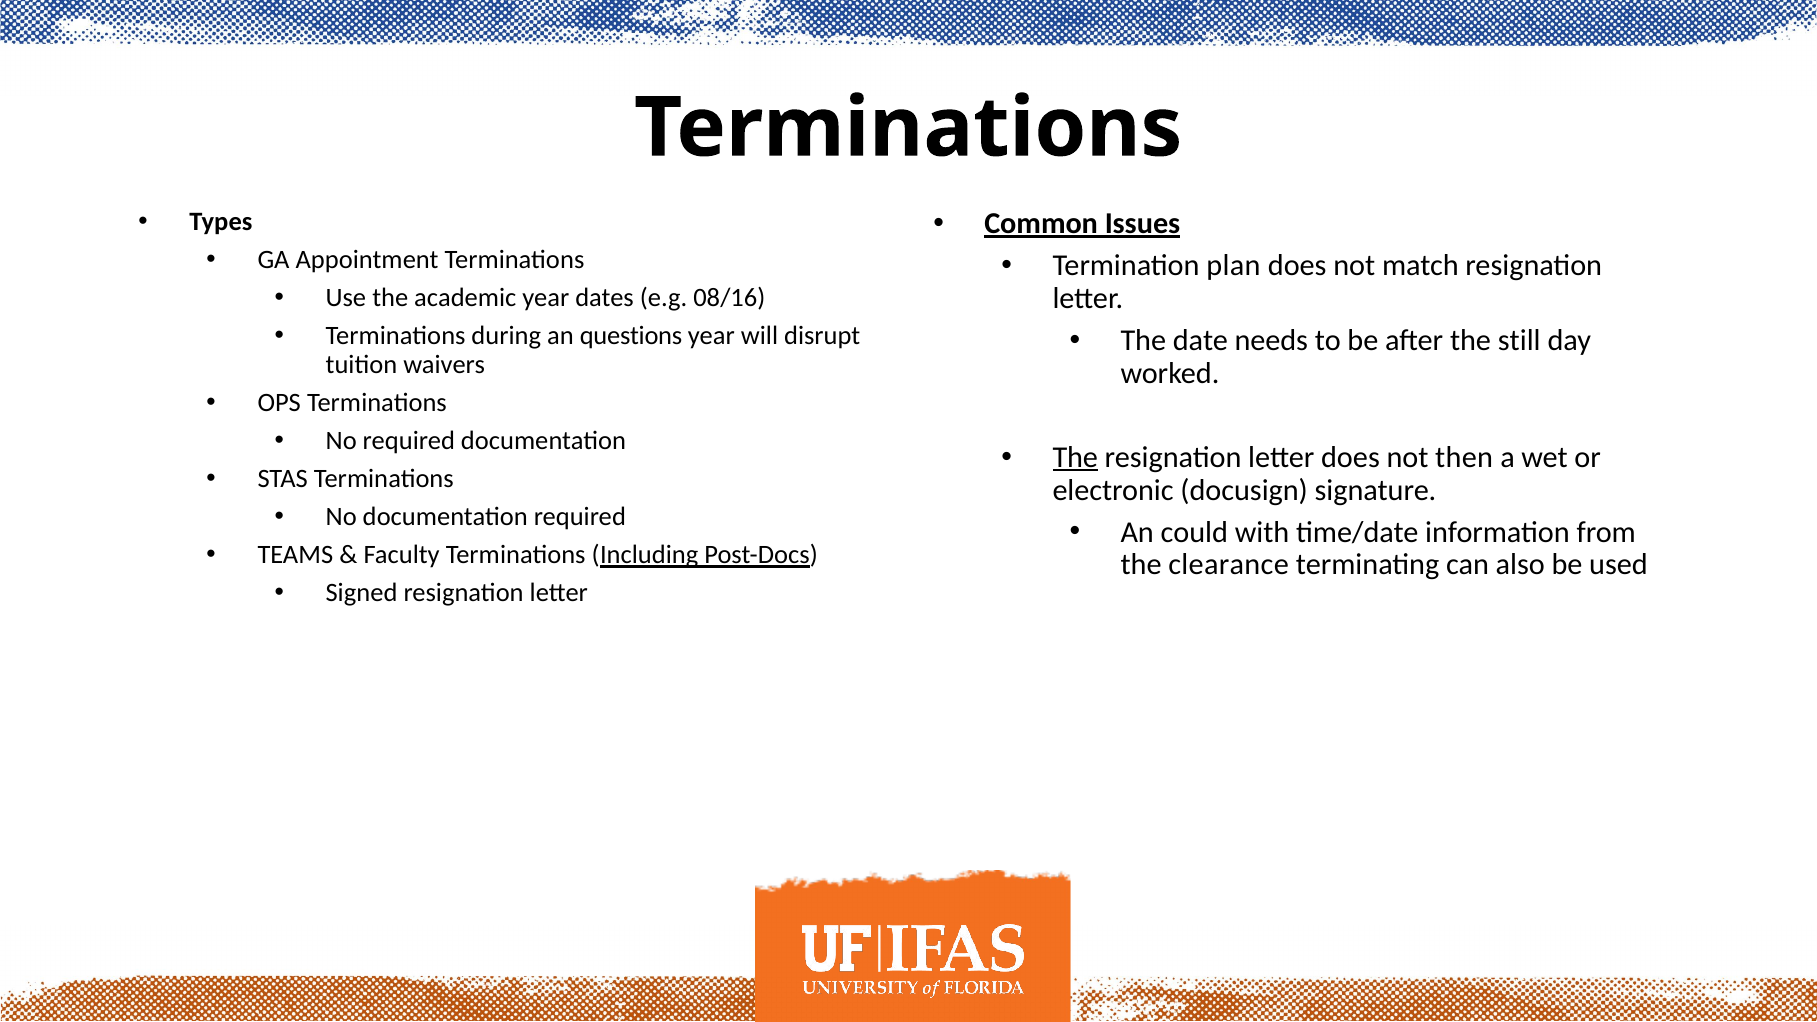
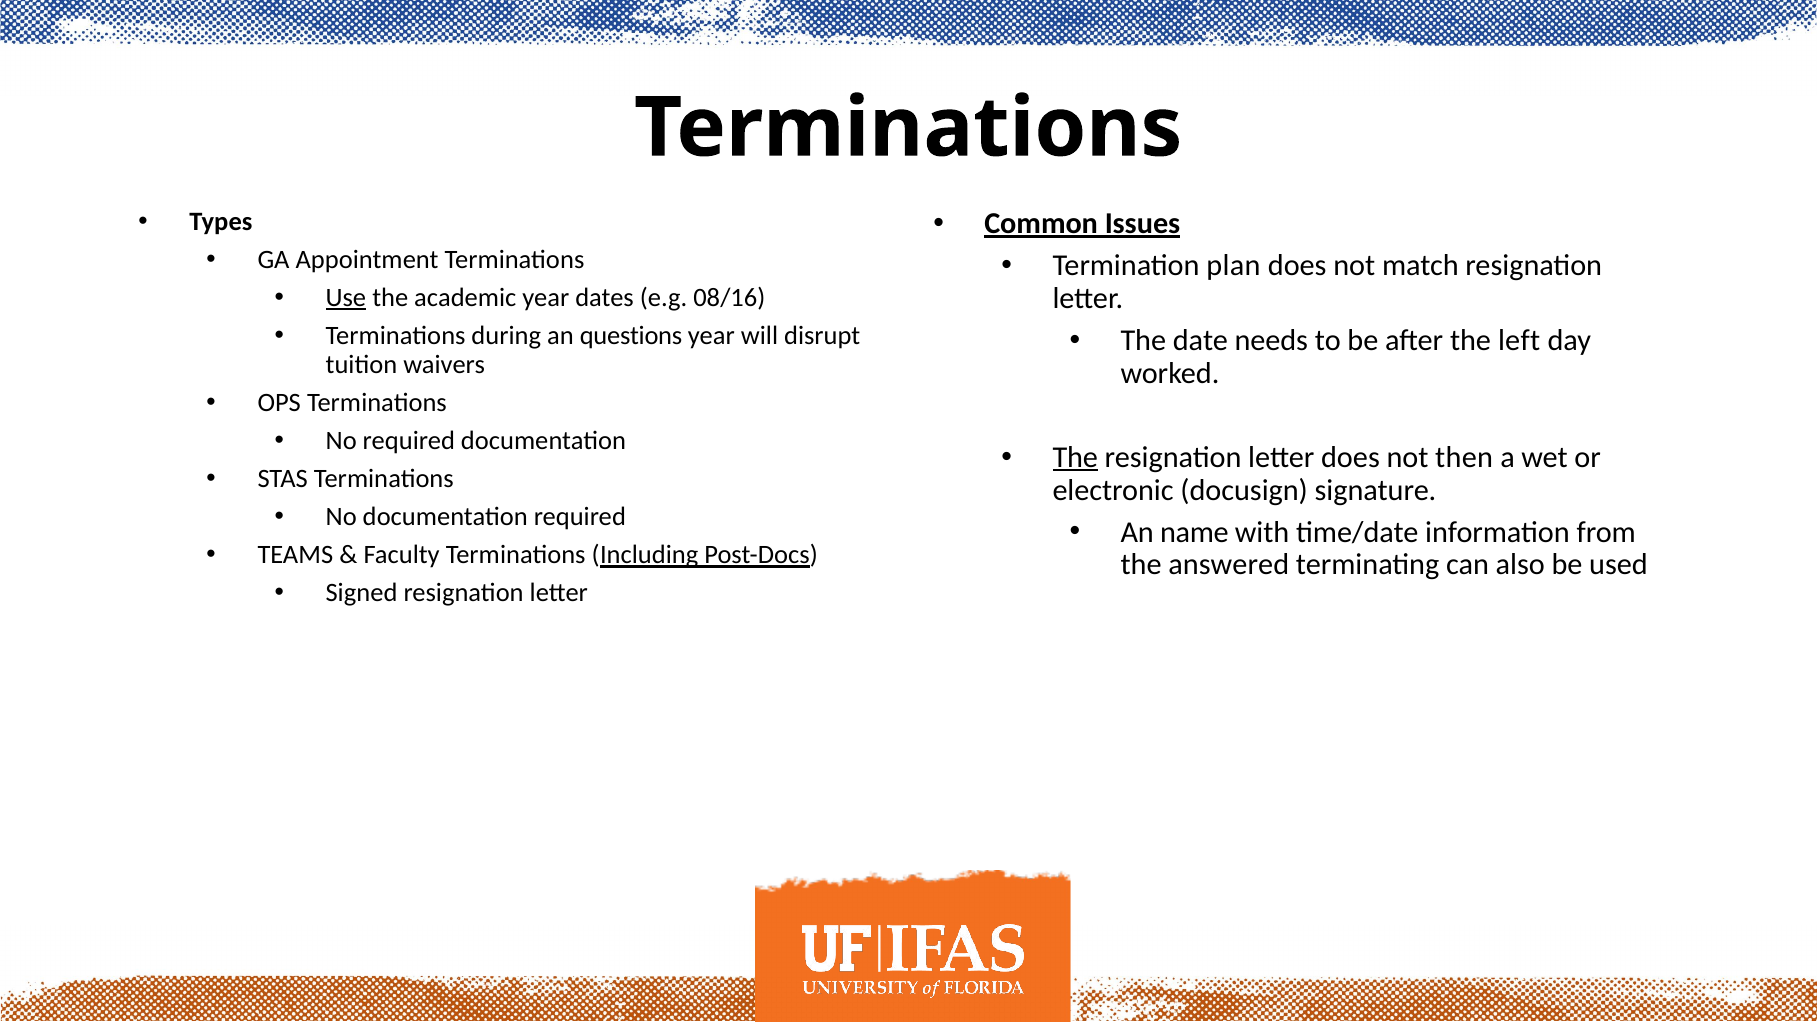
Use underline: none -> present
still: still -> left
could: could -> name
clearance: clearance -> answered
